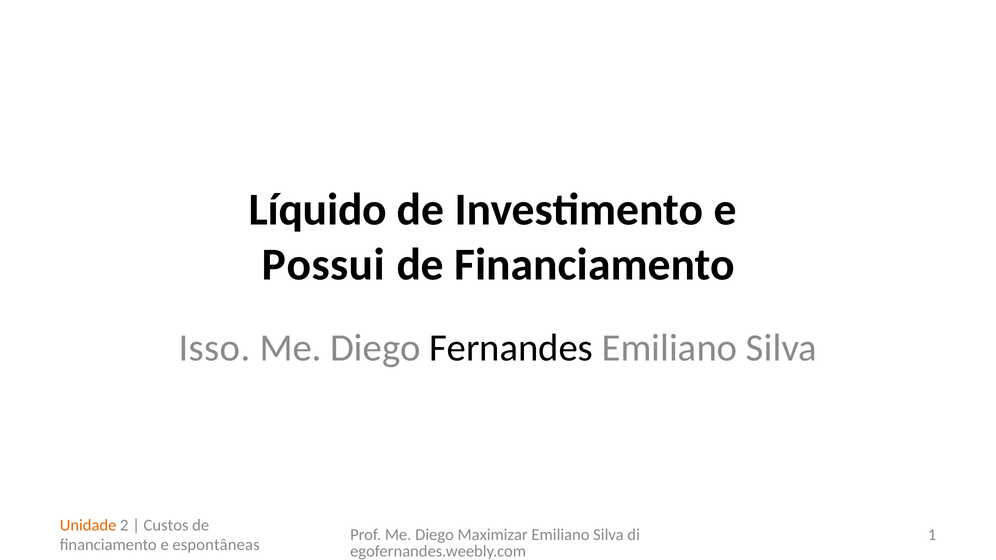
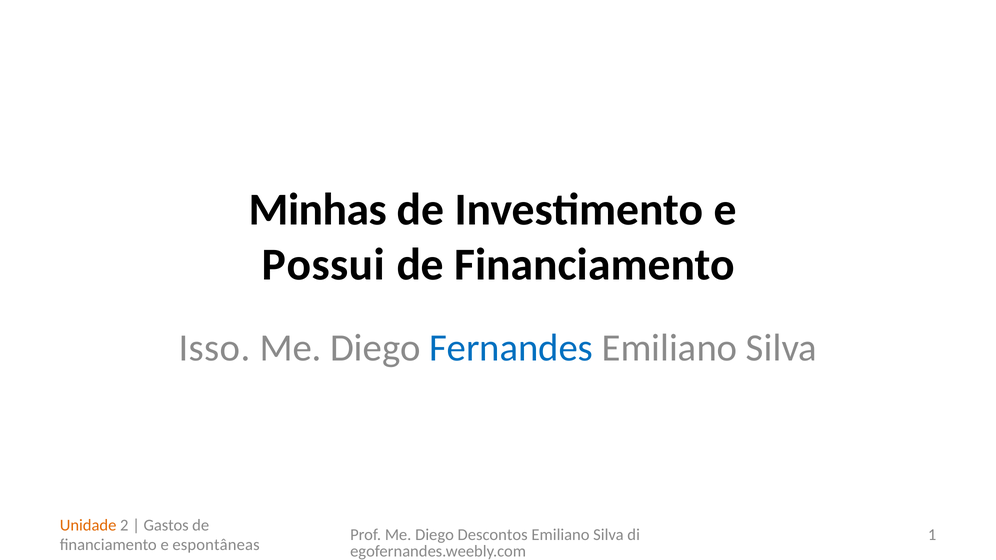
Líquido: Líquido -> Minhas
Fernandes colour: black -> blue
Custos: Custos -> Gastos
Maximizar: Maximizar -> Descontos
